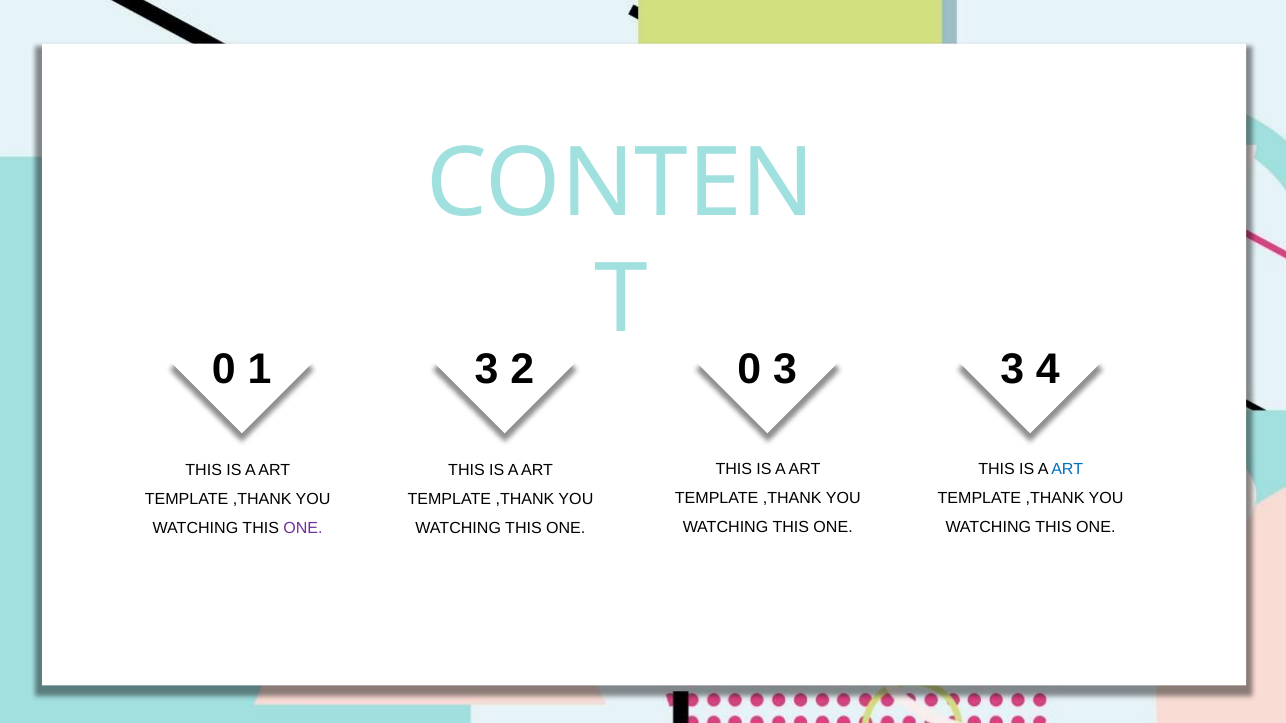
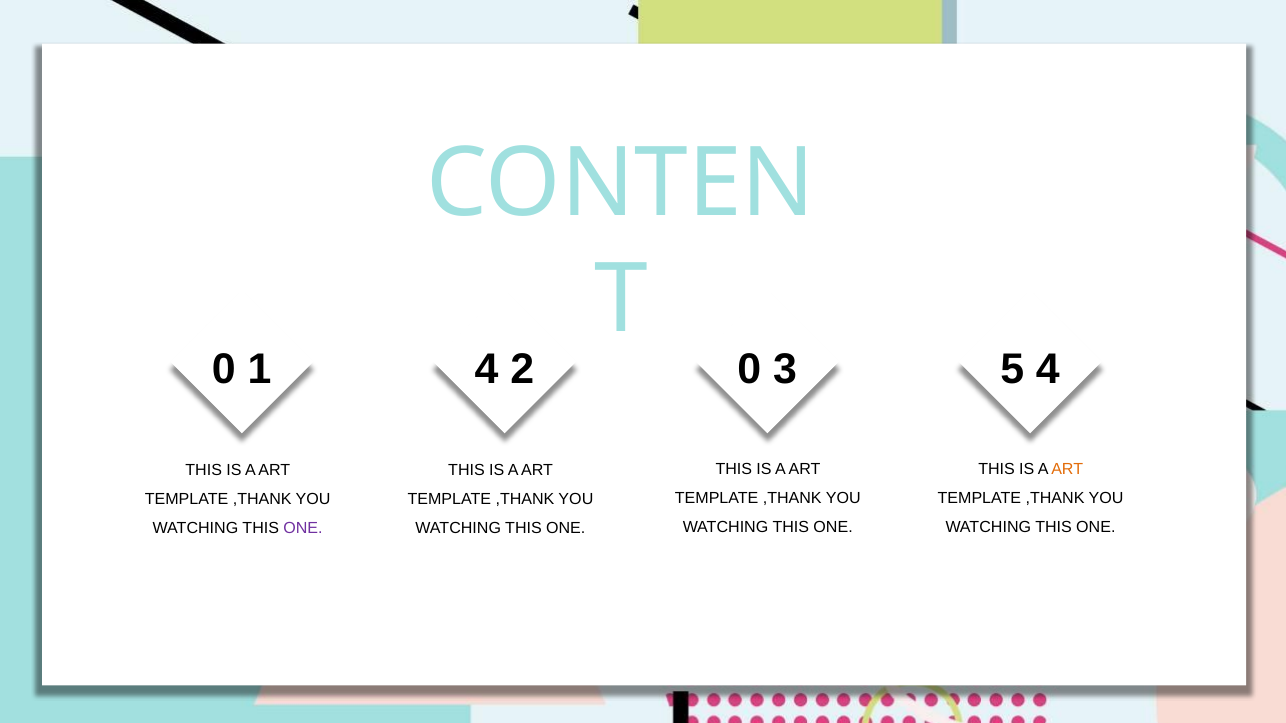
1 3: 3 -> 4
3 3: 3 -> 5
ART at (1067, 469) colour: blue -> orange
